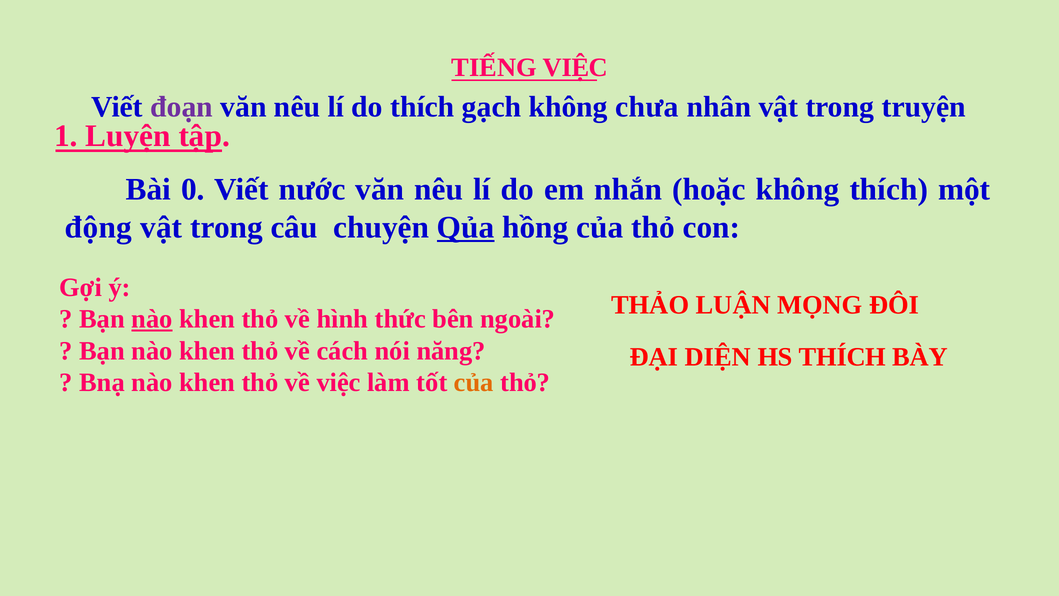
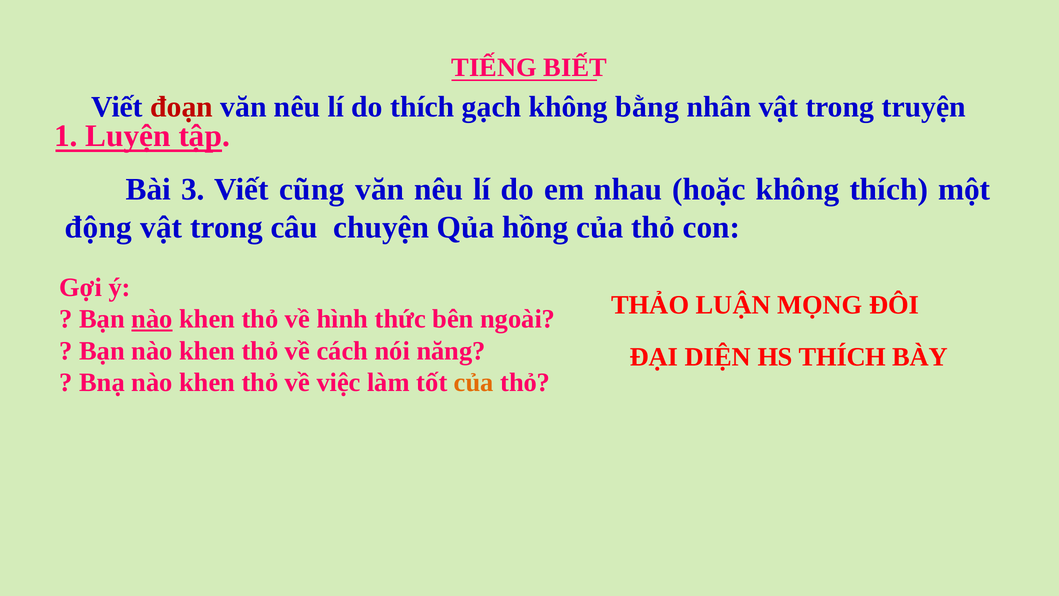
TIẾNG VIỆC: VIỆC -> BIẾT
đoạn colour: purple -> red
chưa: chưa -> bằng
0: 0 -> 3
nước: nước -> cũng
nhắn: nhắn -> nhau
Qủa underline: present -> none
